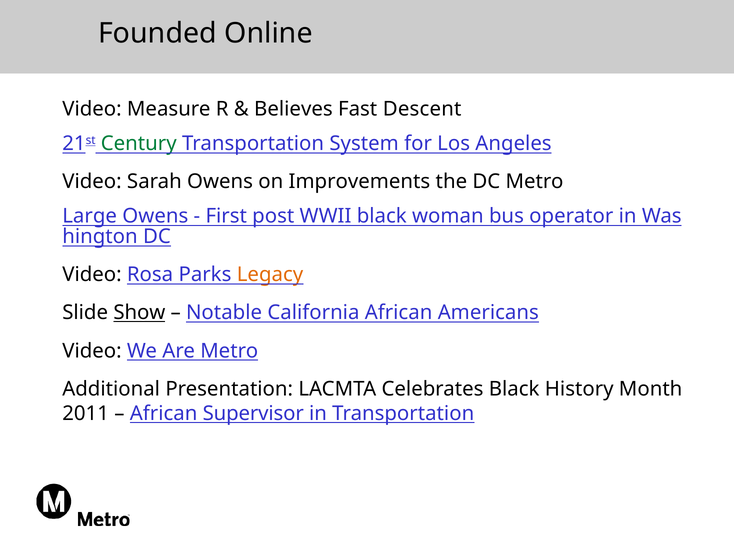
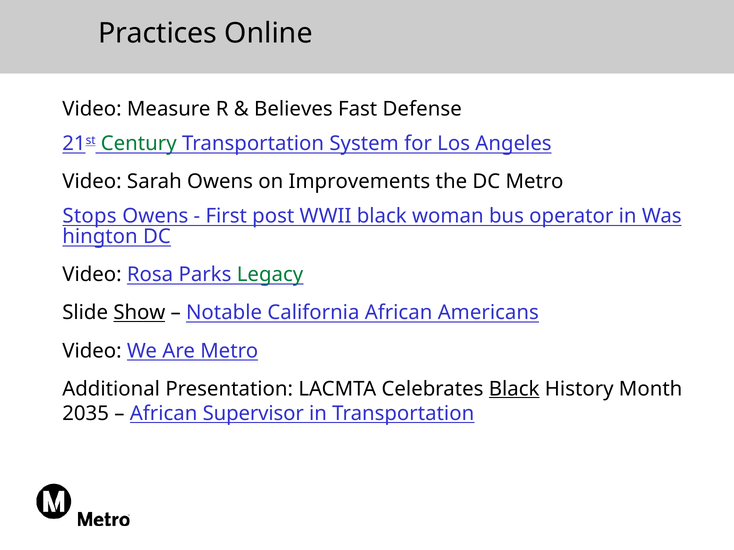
Founded: Founded -> Practices
Descent: Descent -> Defense
Large: Large -> Stops
Legacy colour: orange -> green
Black at (514, 389) underline: none -> present
2011: 2011 -> 2035
